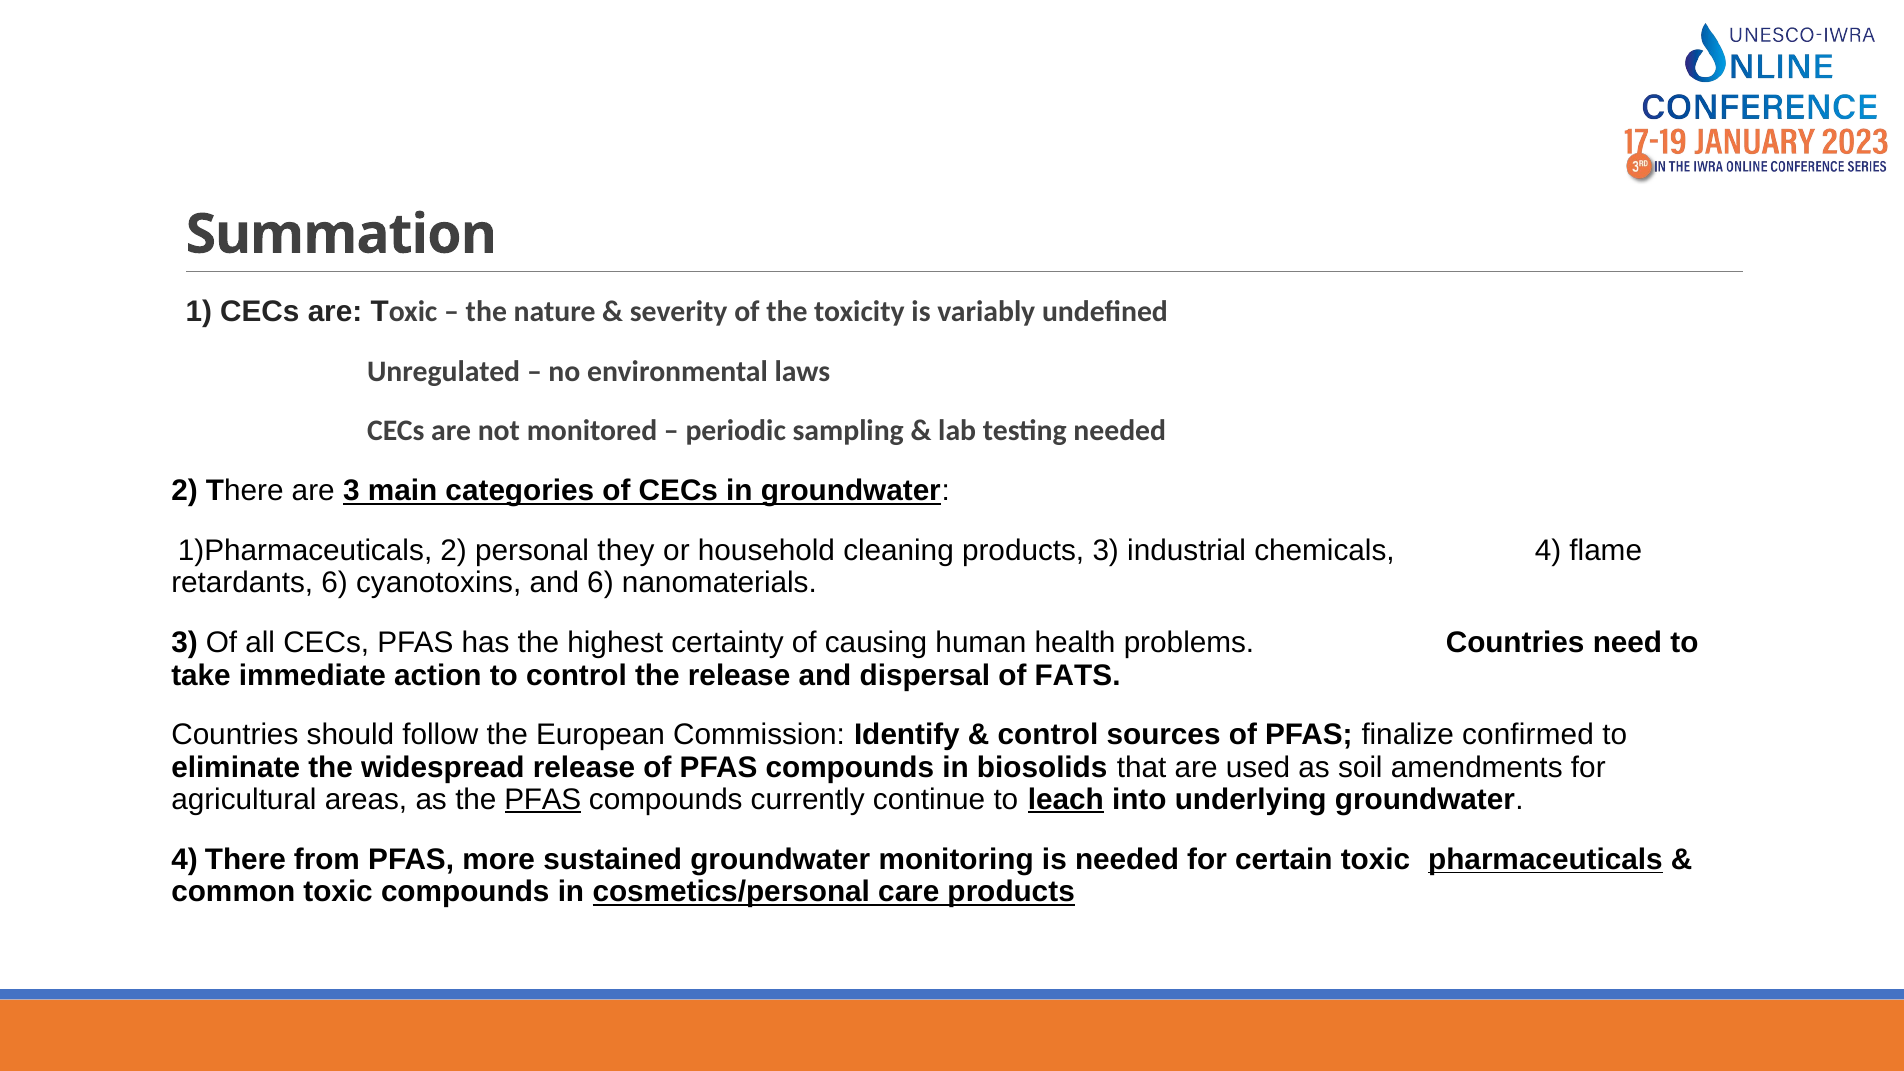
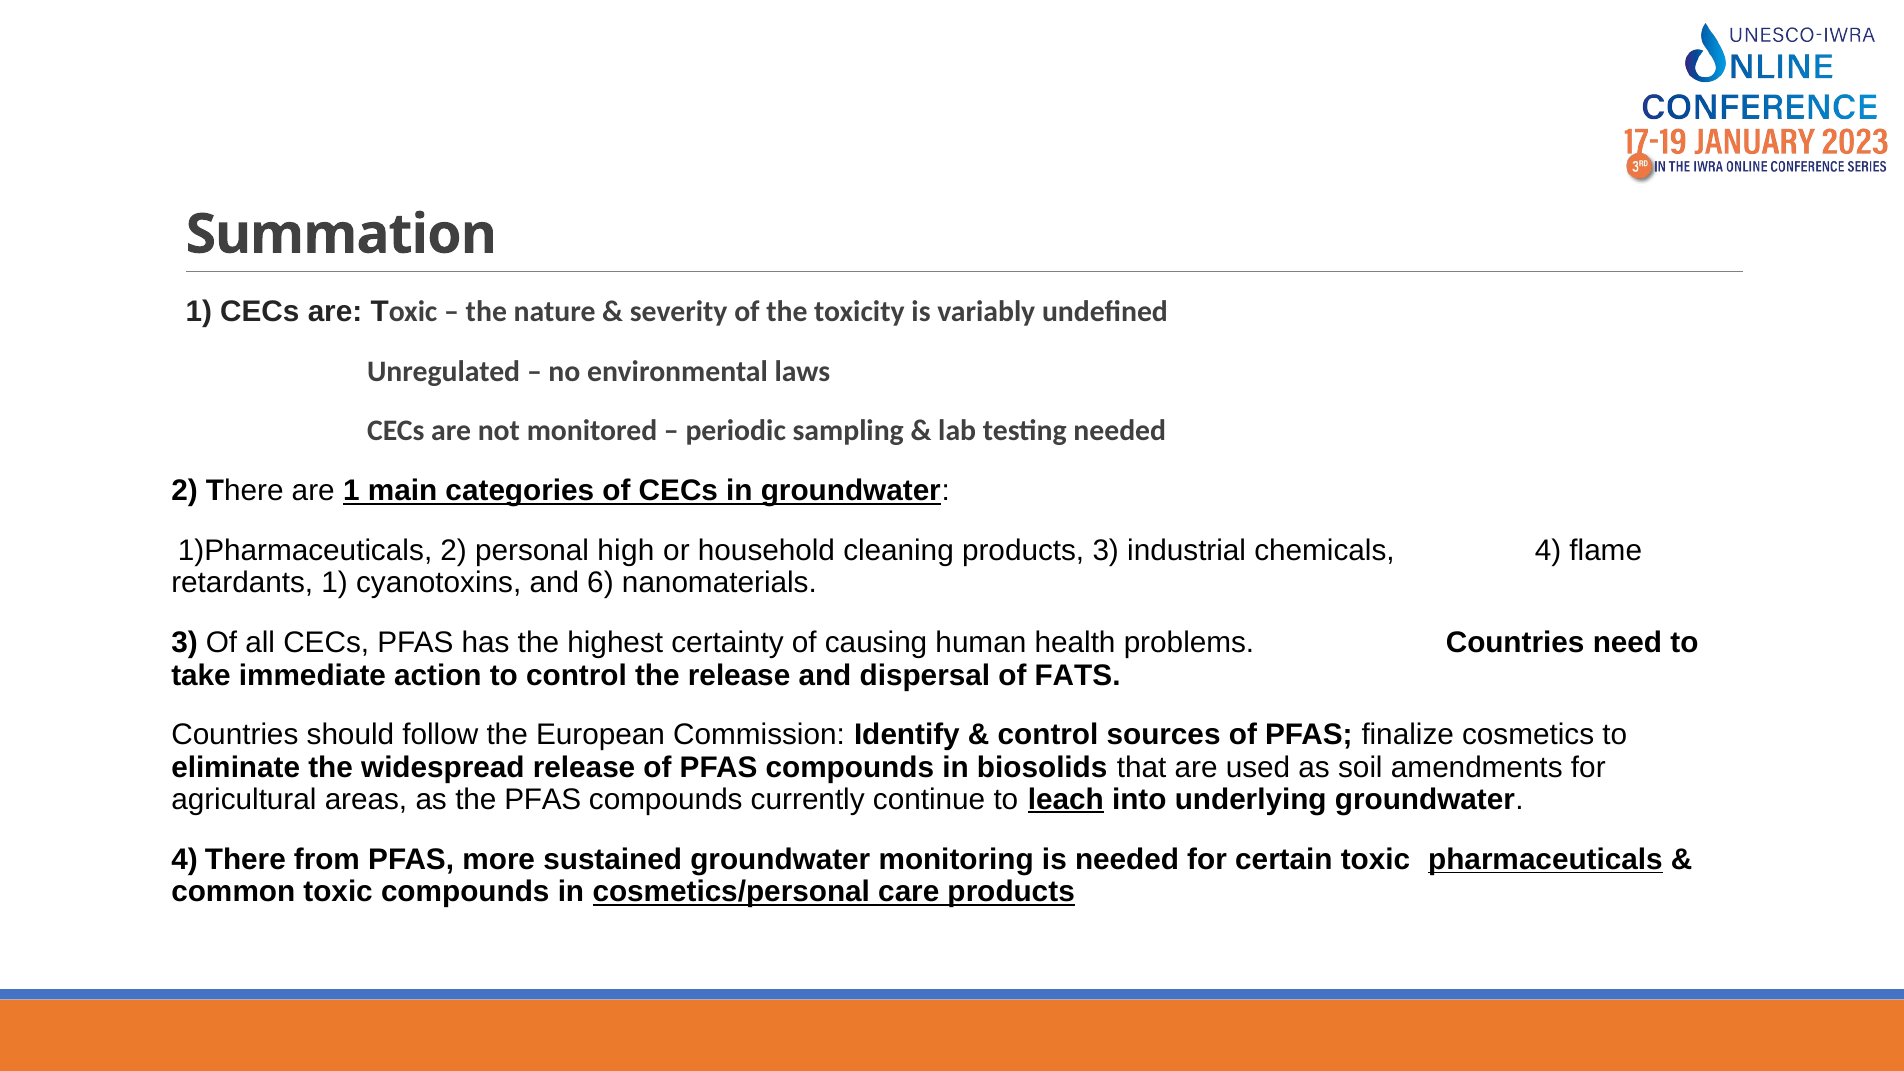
are 3: 3 -> 1
they: they -> high
retardants 6: 6 -> 1
confirmed: confirmed -> cosmetics
PFAS at (543, 799) underline: present -> none
